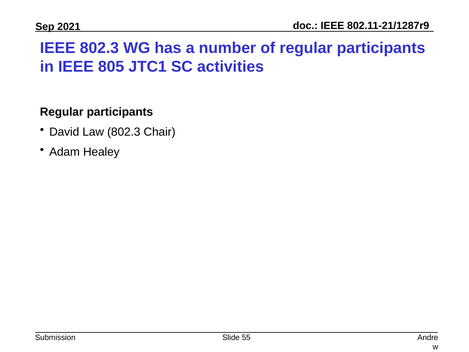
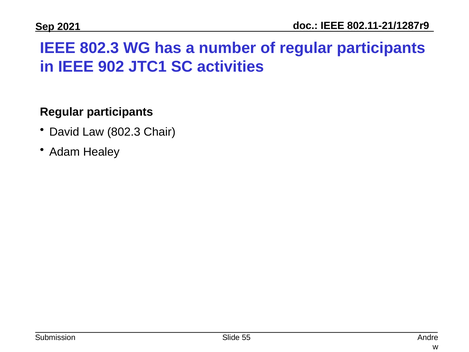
805: 805 -> 902
